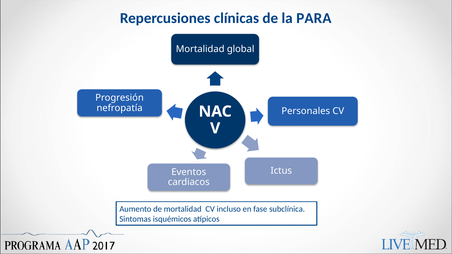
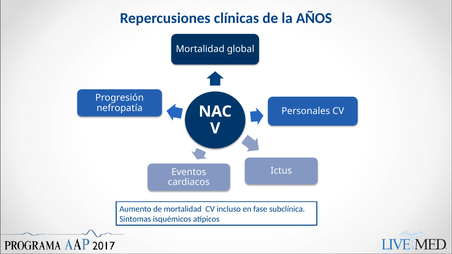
PARA: PARA -> AÑOS
